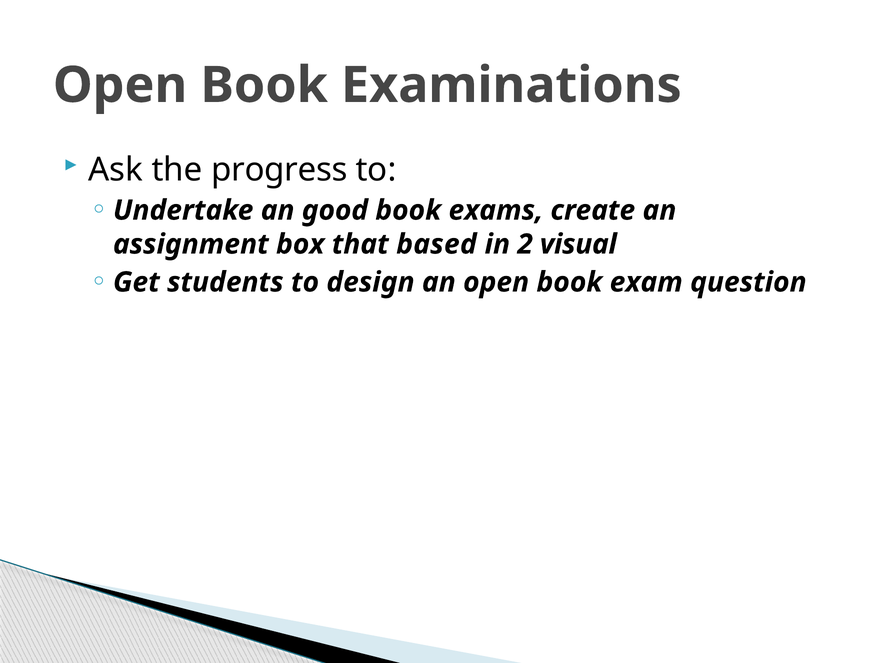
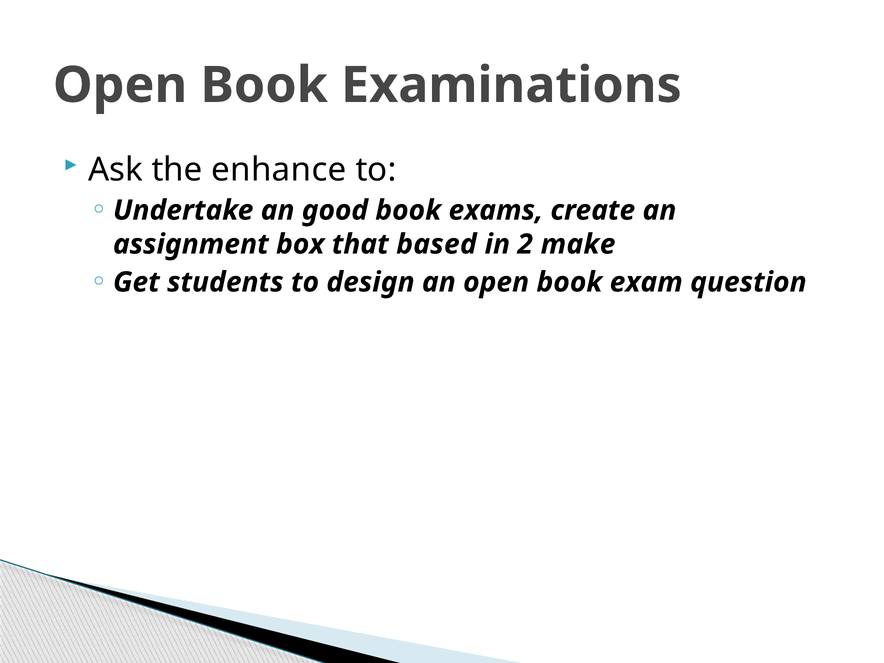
progress: progress -> enhance
visual: visual -> make
